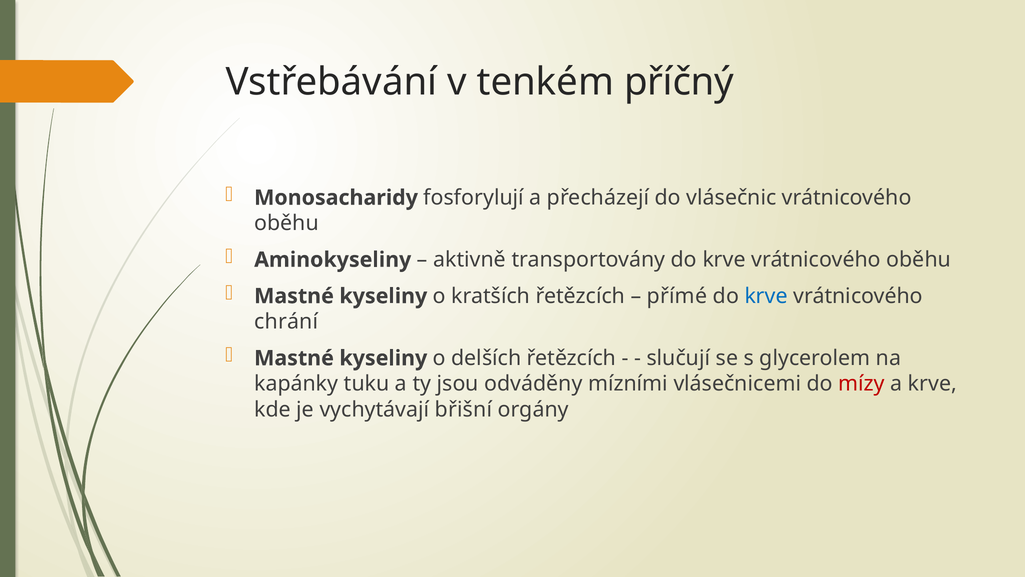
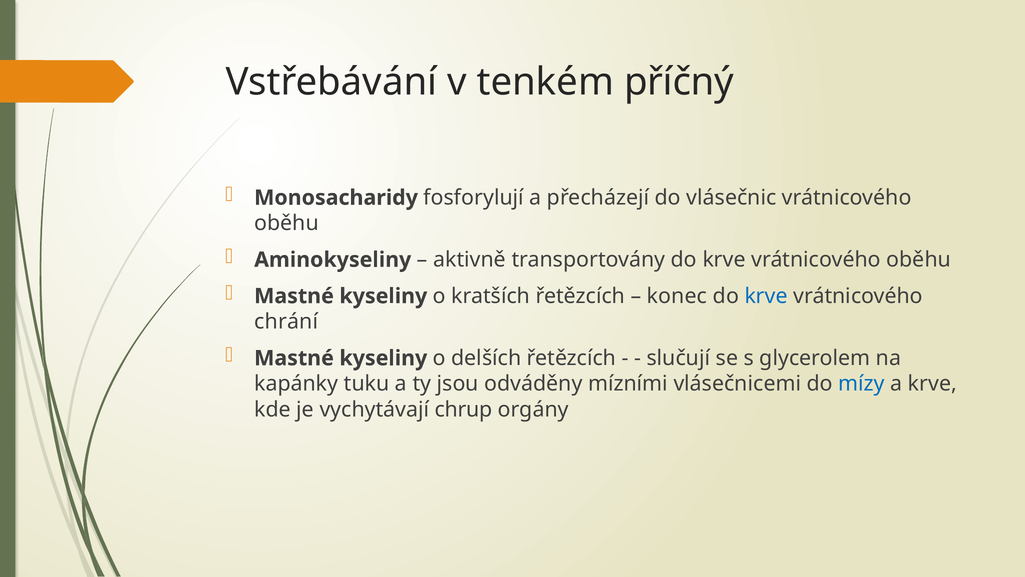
přímé: přímé -> konec
mízy colour: red -> blue
břišní: břišní -> chrup
